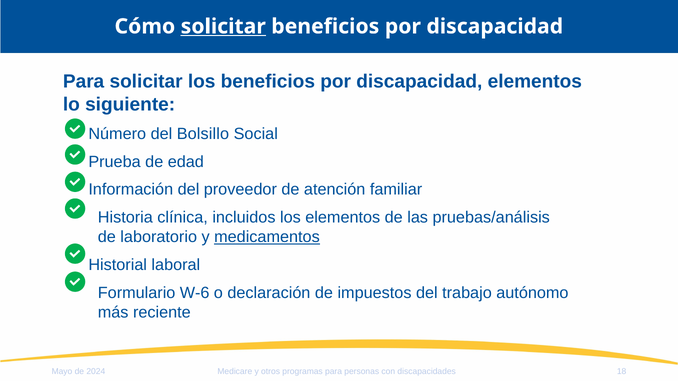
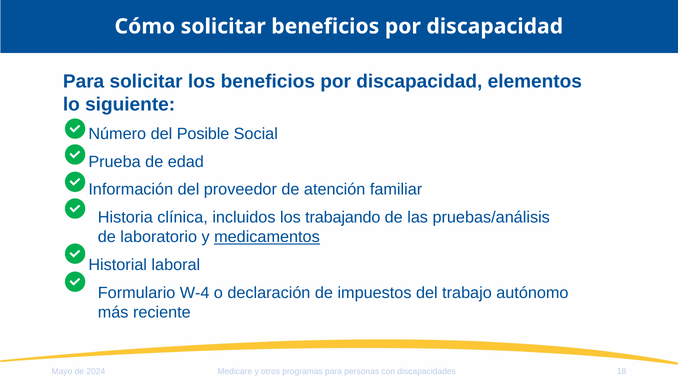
solicitar at (223, 26) underline: present -> none
Bolsillo: Bolsillo -> Posible
los elementos: elementos -> trabajando
W-6: W-6 -> W-4
